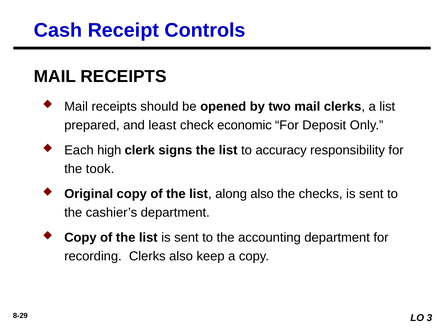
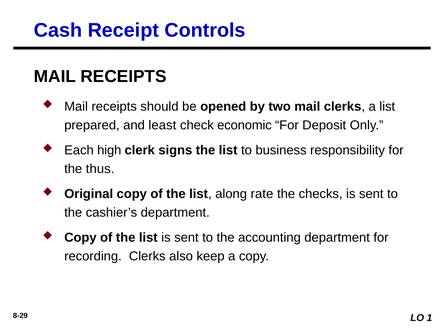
accuracy: accuracy -> business
took: took -> thus
along also: also -> rate
3: 3 -> 1
